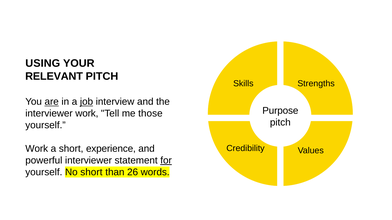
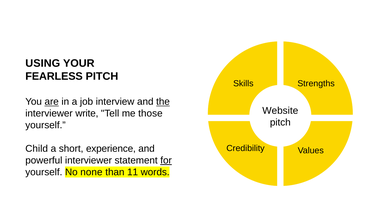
RELEVANT: RELEVANT -> FEARLESS
job underline: present -> none
the underline: none -> present
Purpose: Purpose -> Website
interviewer work: work -> write
Work at (37, 149): Work -> Child
No short: short -> none
26: 26 -> 11
